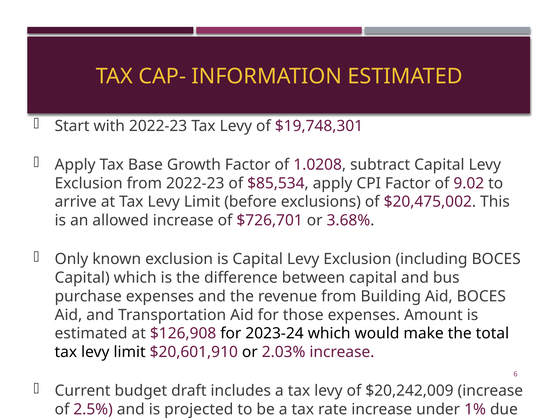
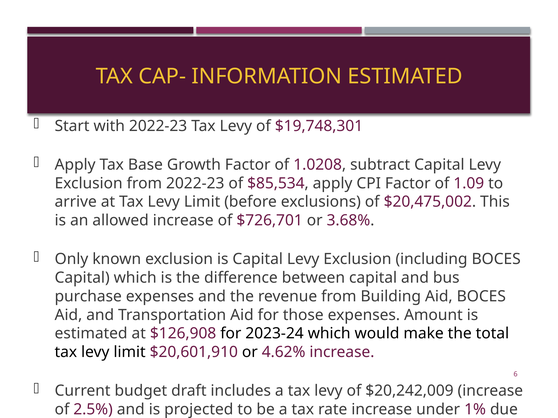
9.02: 9.02 -> 1.09
2.03%: 2.03% -> 4.62%
